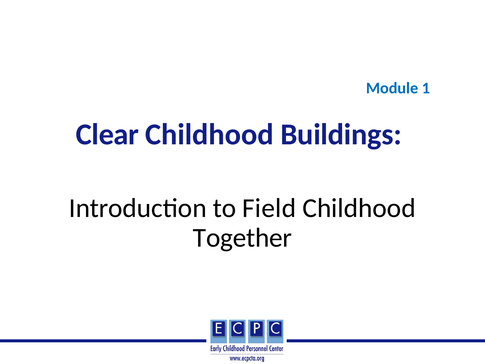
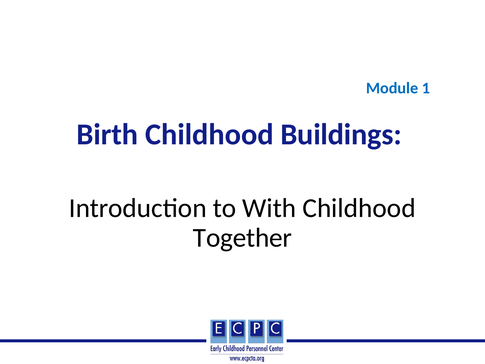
Clear: Clear -> Birth
Field: Field -> With
